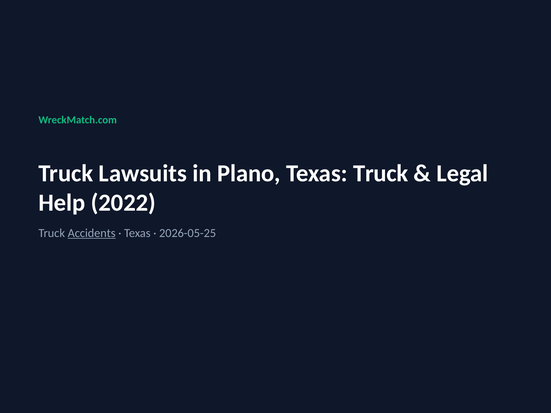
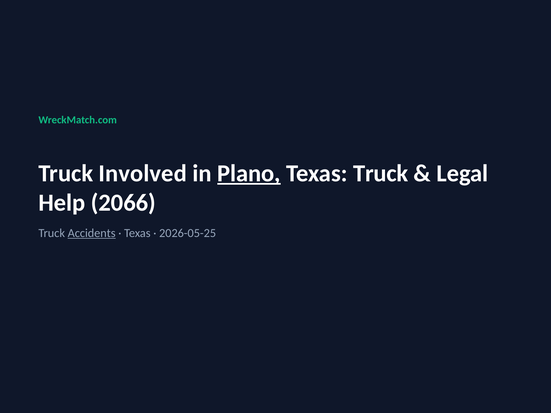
Lawsuits: Lawsuits -> Involved
Plano underline: none -> present
2022: 2022 -> 2066
